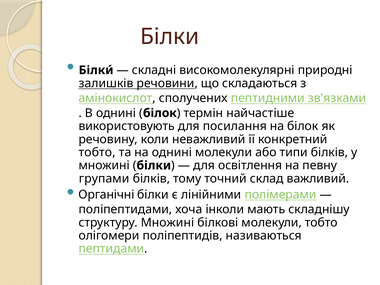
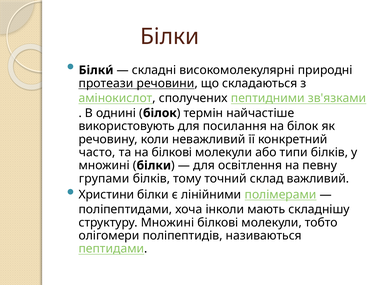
залишків: залишків -> протеази
тобто at (97, 152): тобто -> часто
на однині: однині -> білкові
Органічні: Органічні -> Христини
